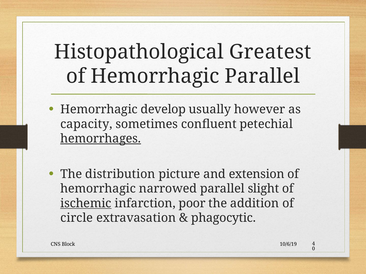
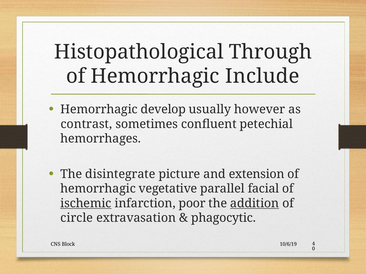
Greatest: Greatest -> Through
Hemorrhagic Parallel: Parallel -> Include
capacity: capacity -> contrast
hemorrhages underline: present -> none
distribution: distribution -> disintegrate
narrowed: narrowed -> vegetative
slight: slight -> facial
addition underline: none -> present
